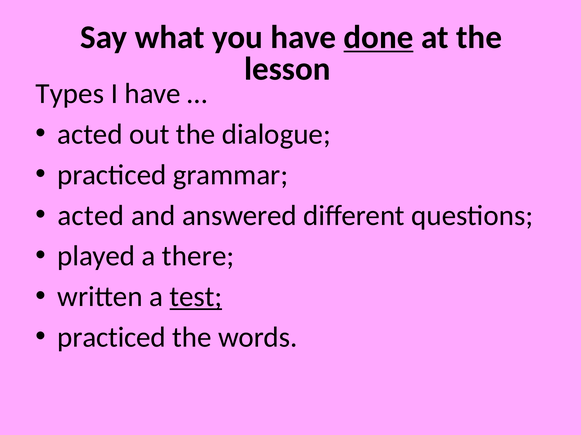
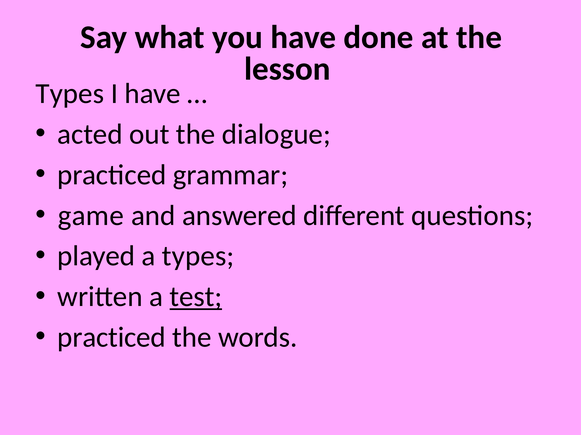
done underline: present -> none
acted at (91, 216): acted -> game
a there: there -> types
